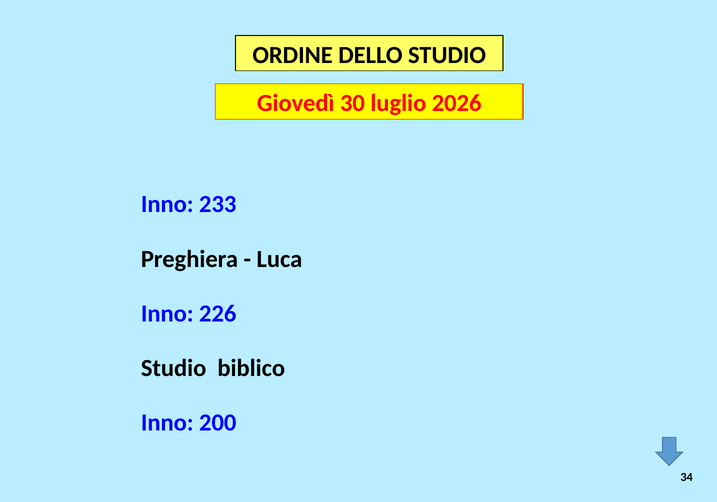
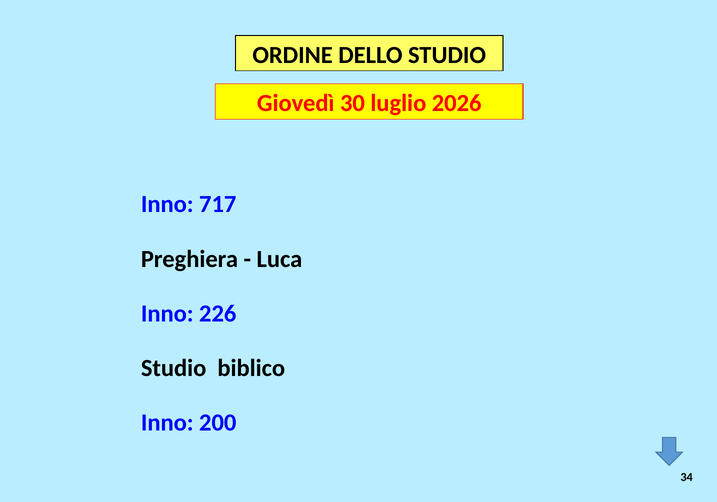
233: 233 -> 717
